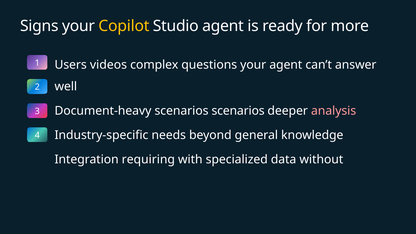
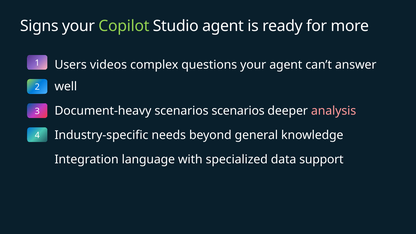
Copilot colour: yellow -> light green
requiring: requiring -> language
without: without -> support
